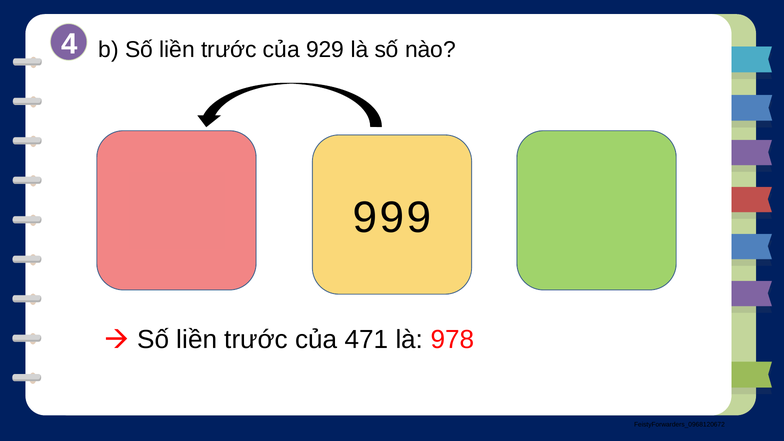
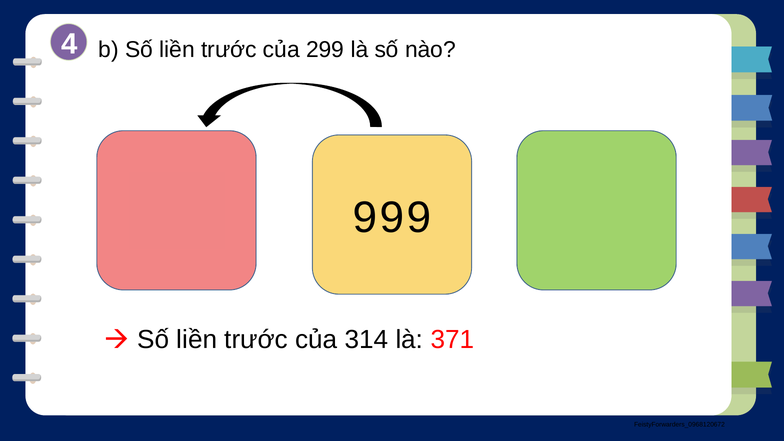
929: 929 -> 299
471: 471 -> 314
978: 978 -> 371
